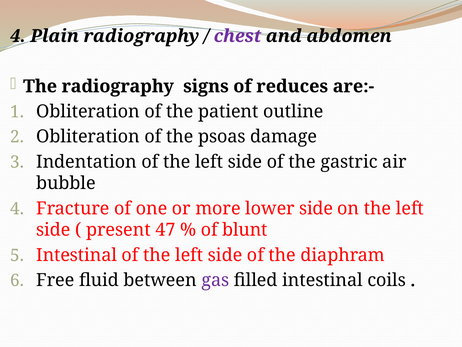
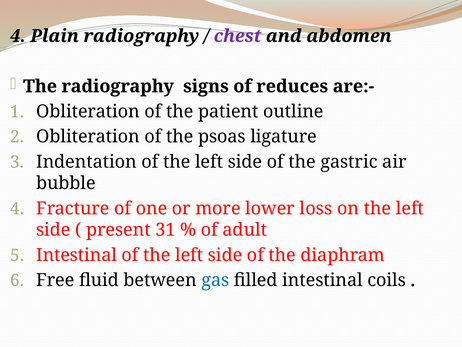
damage: damage -> ligature
lower side: side -> loss
47: 47 -> 31
blunt: blunt -> adult
gas colour: purple -> blue
